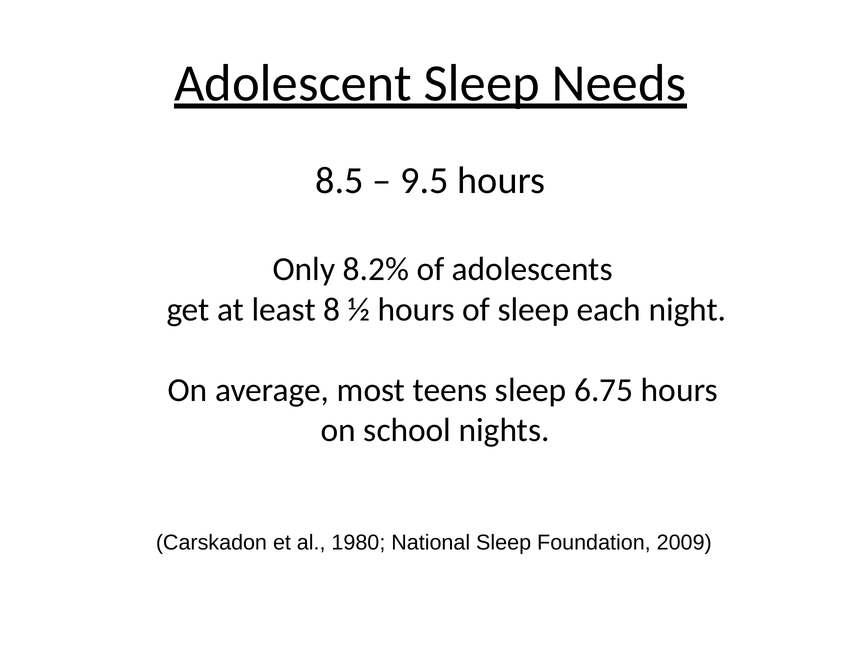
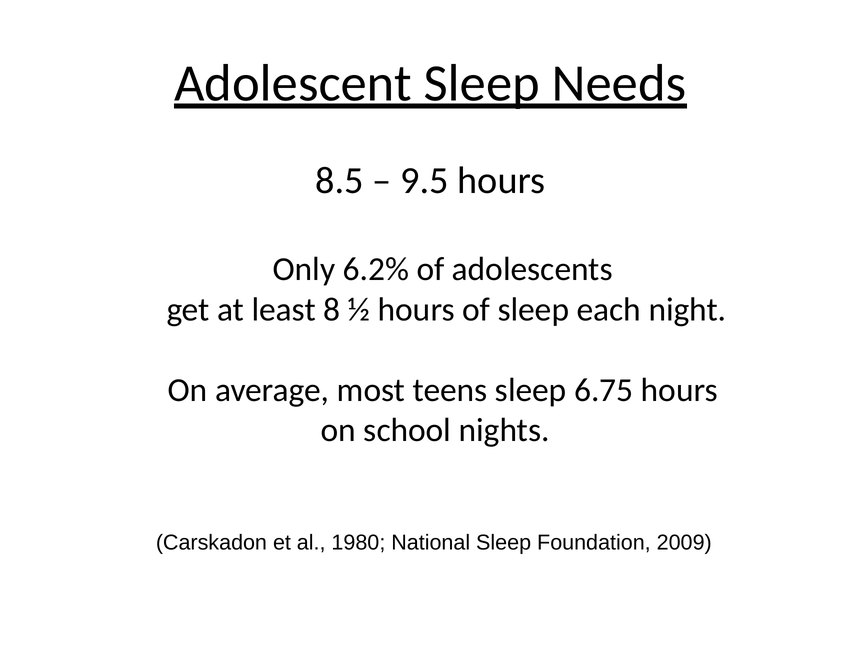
8.2%: 8.2% -> 6.2%
